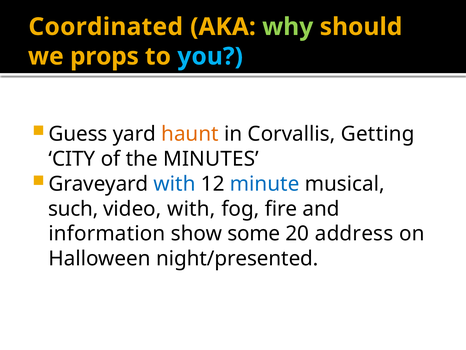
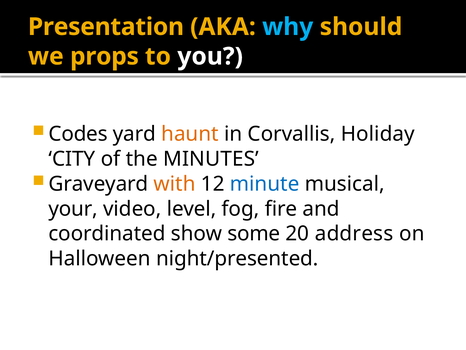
Coordinated: Coordinated -> Presentation
why colour: light green -> light blue
you colour: light blue -> white
Guess: Guess -> Codes
Getting: Getting -> Holiday
with at (175, 184) colour: blue -> orange
such: such -> your
video with: with -> level
information: information -> coordinated
